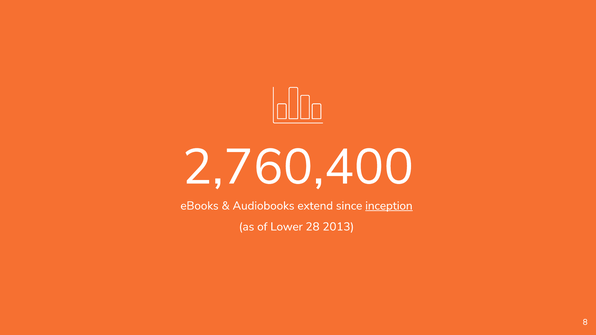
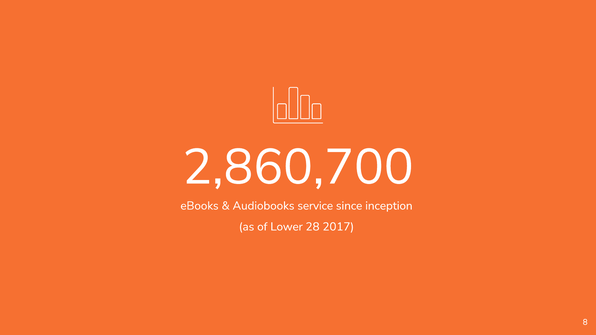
2,760,400: 2,760,400 -> 2,860,700
extend: extend -> service
inception underline: present -> none
2013: 2013 -> 2017
